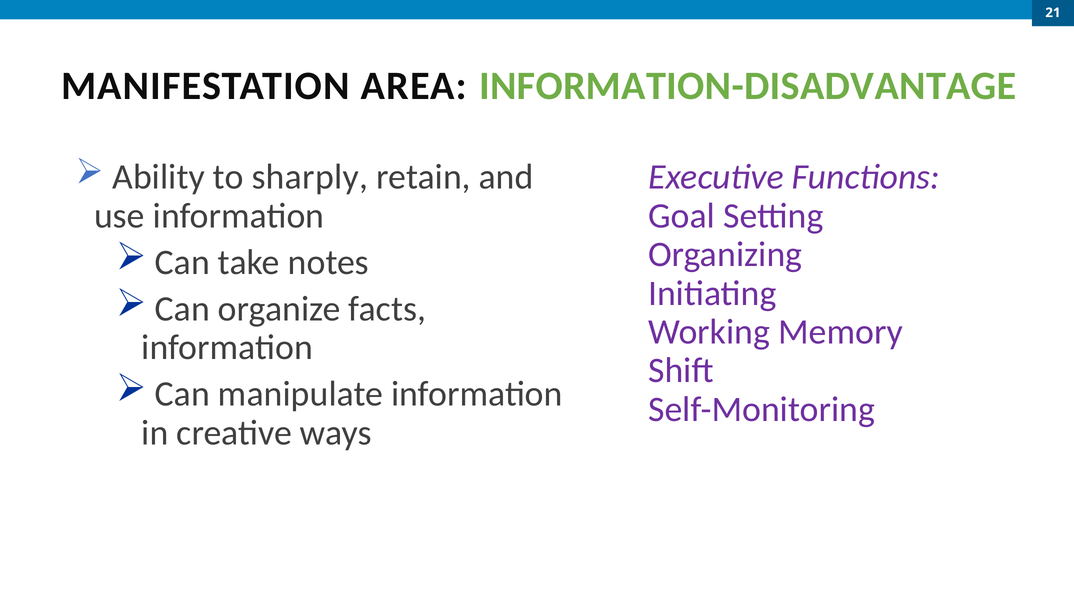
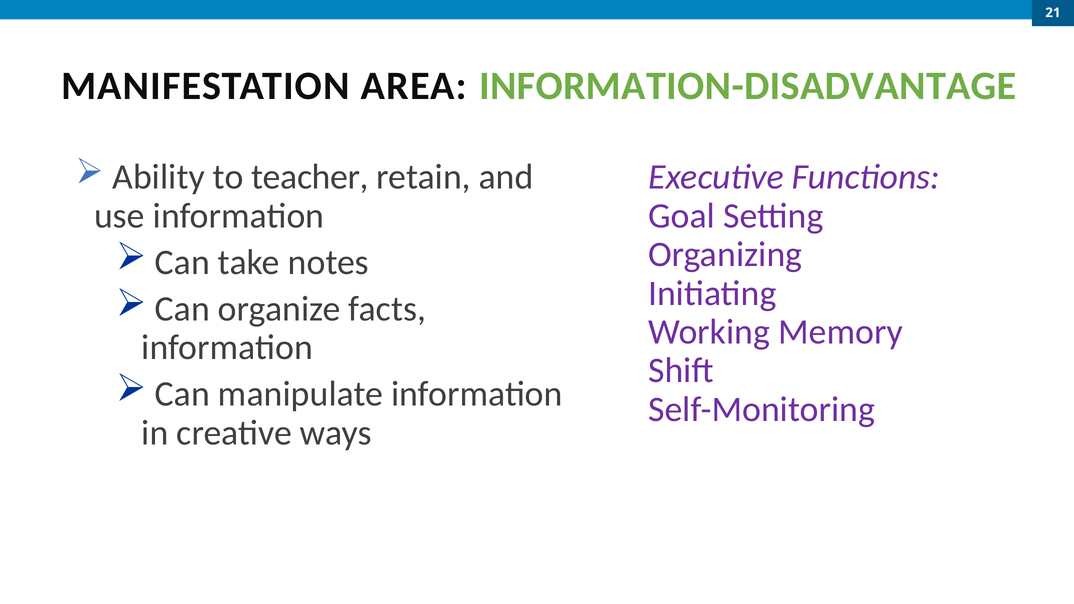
sharply: sharply -> teacher
